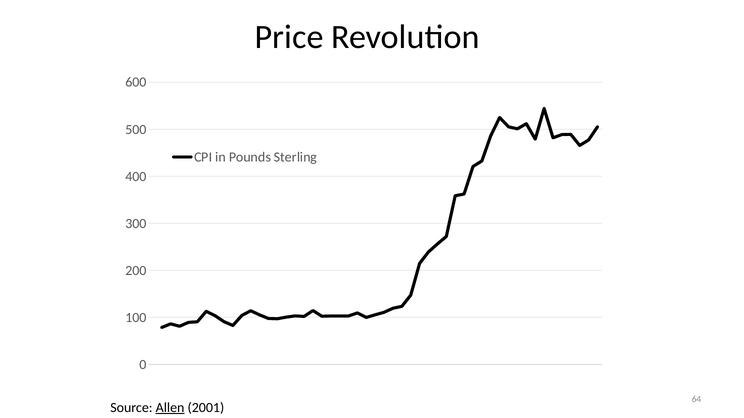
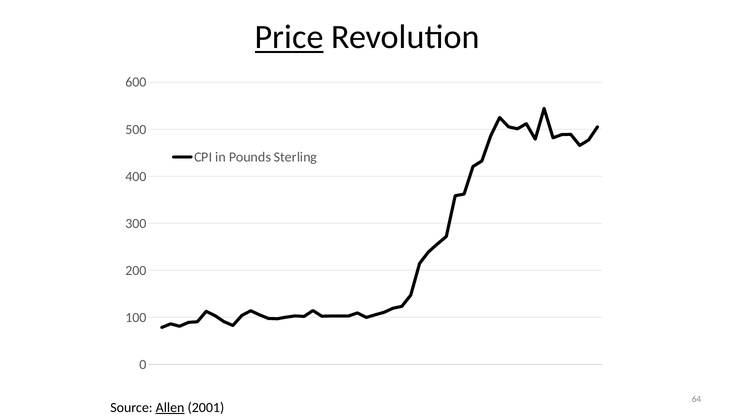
Price underline: none -> present
